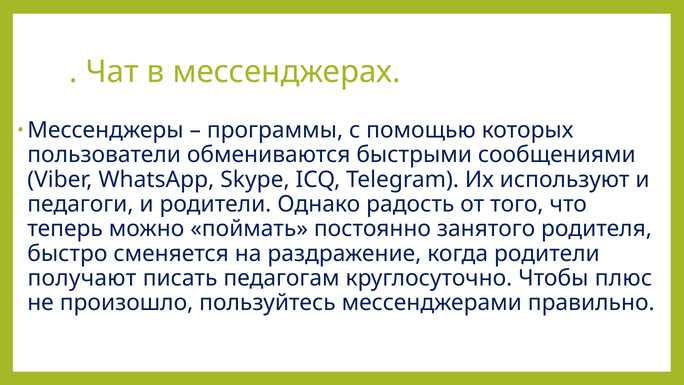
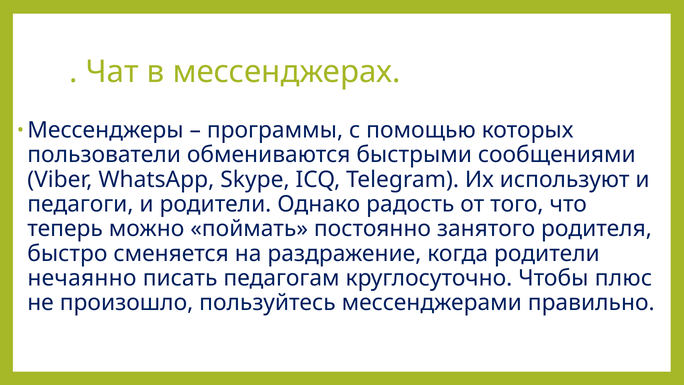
получают: получают -> нечаянно
